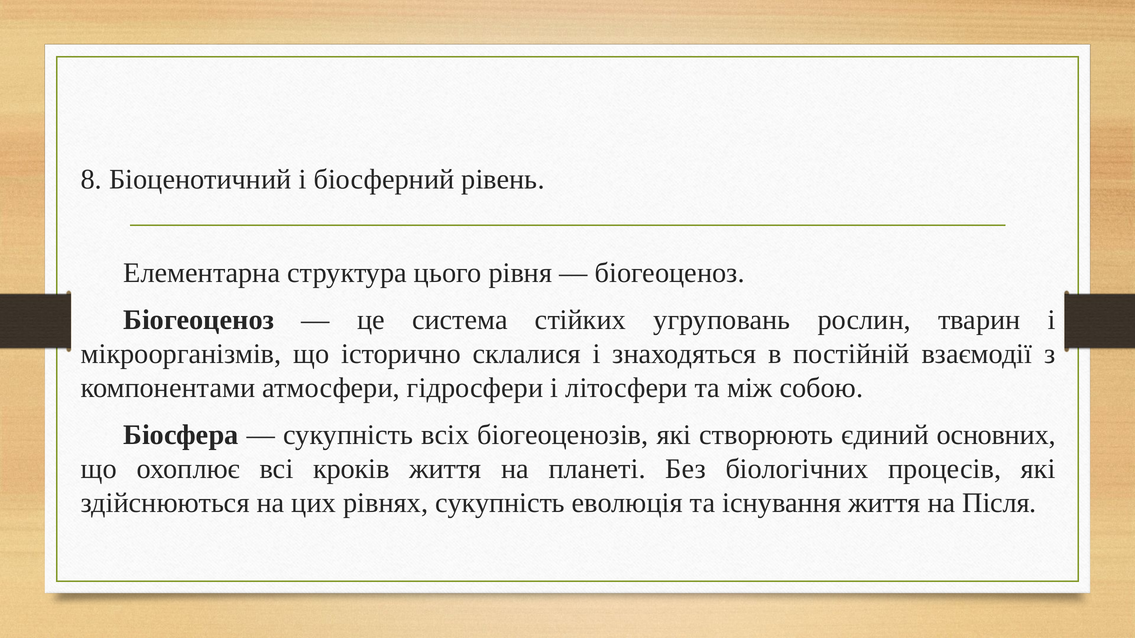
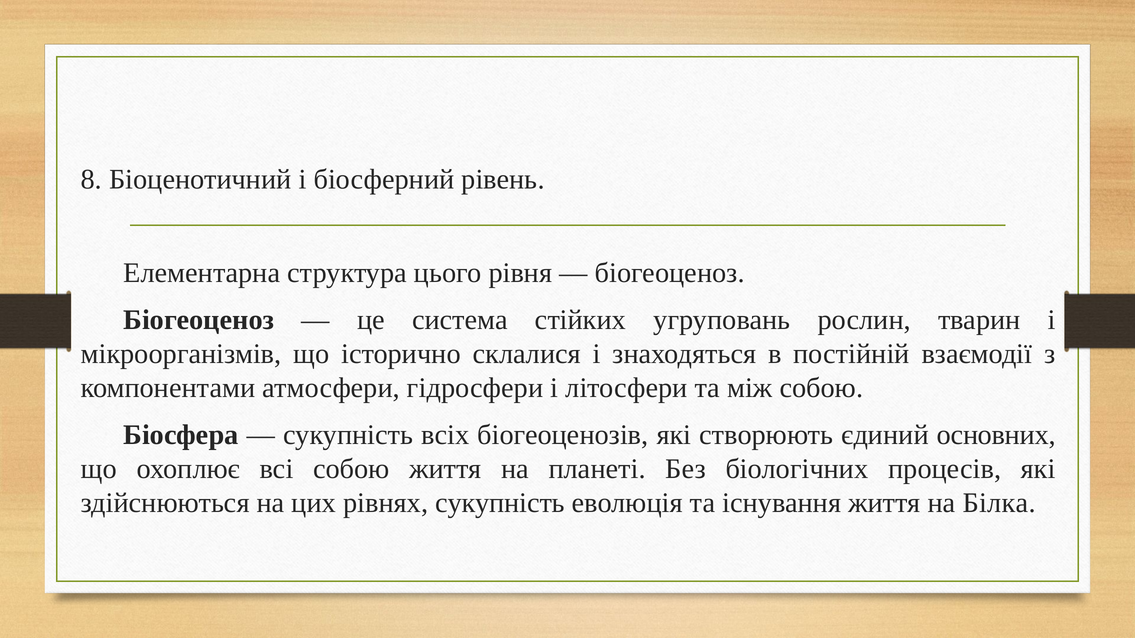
всі кроків: кроків -> собою
Після: Після -> Білка
